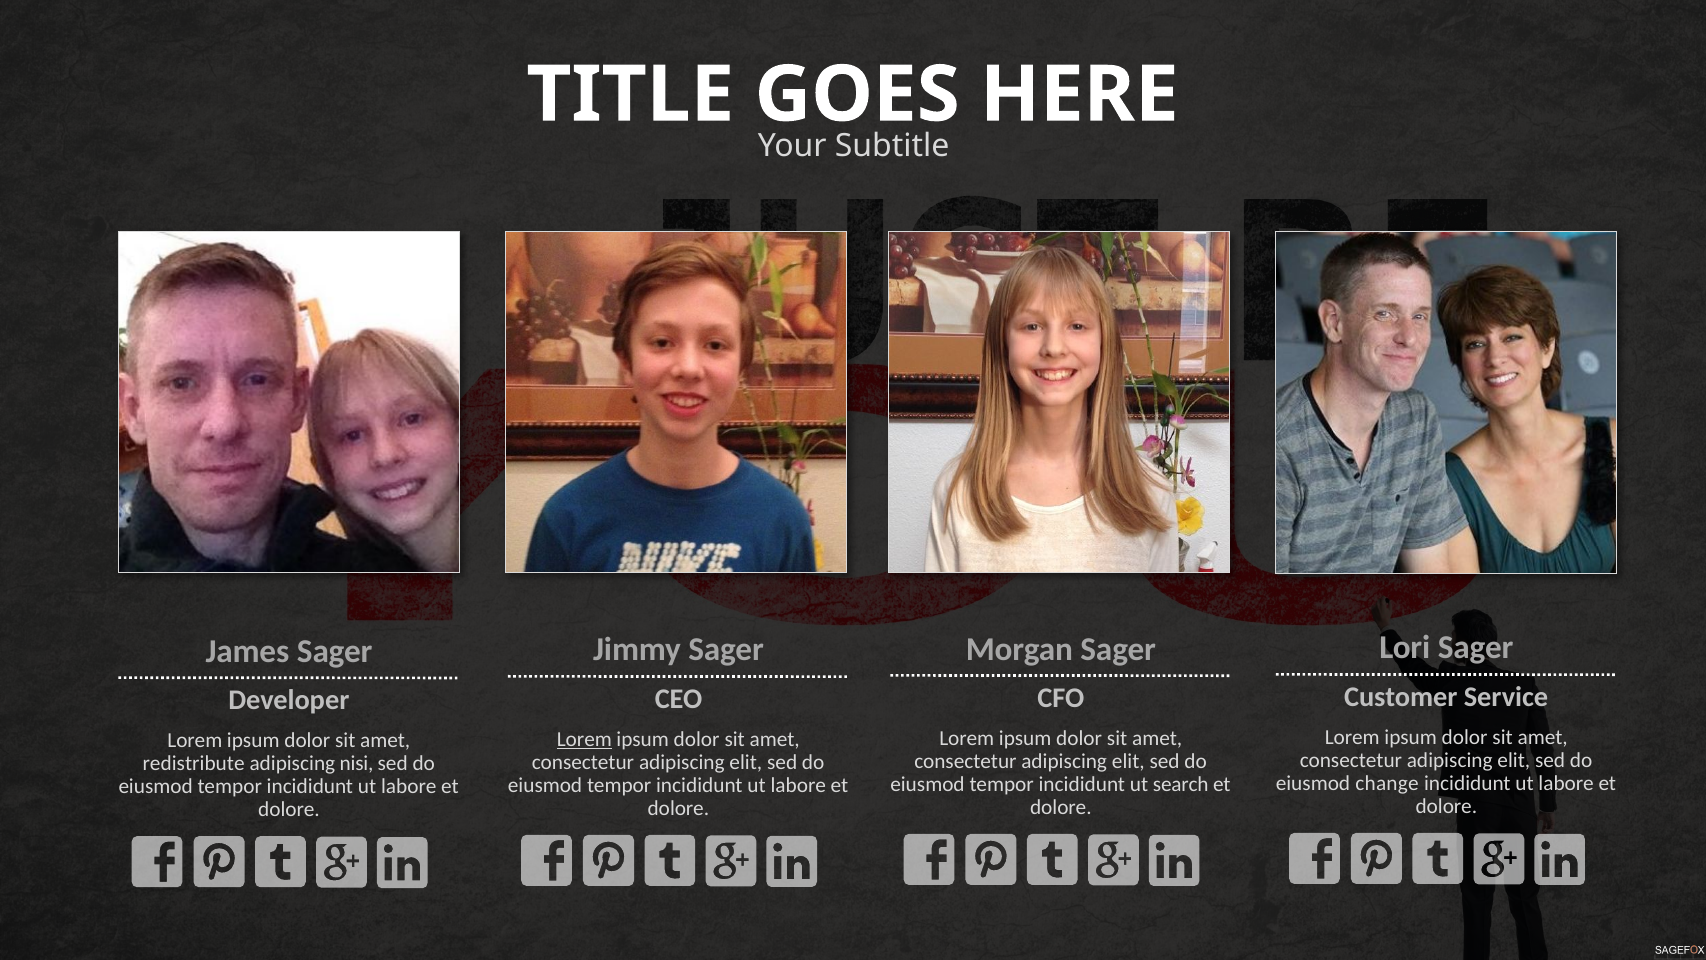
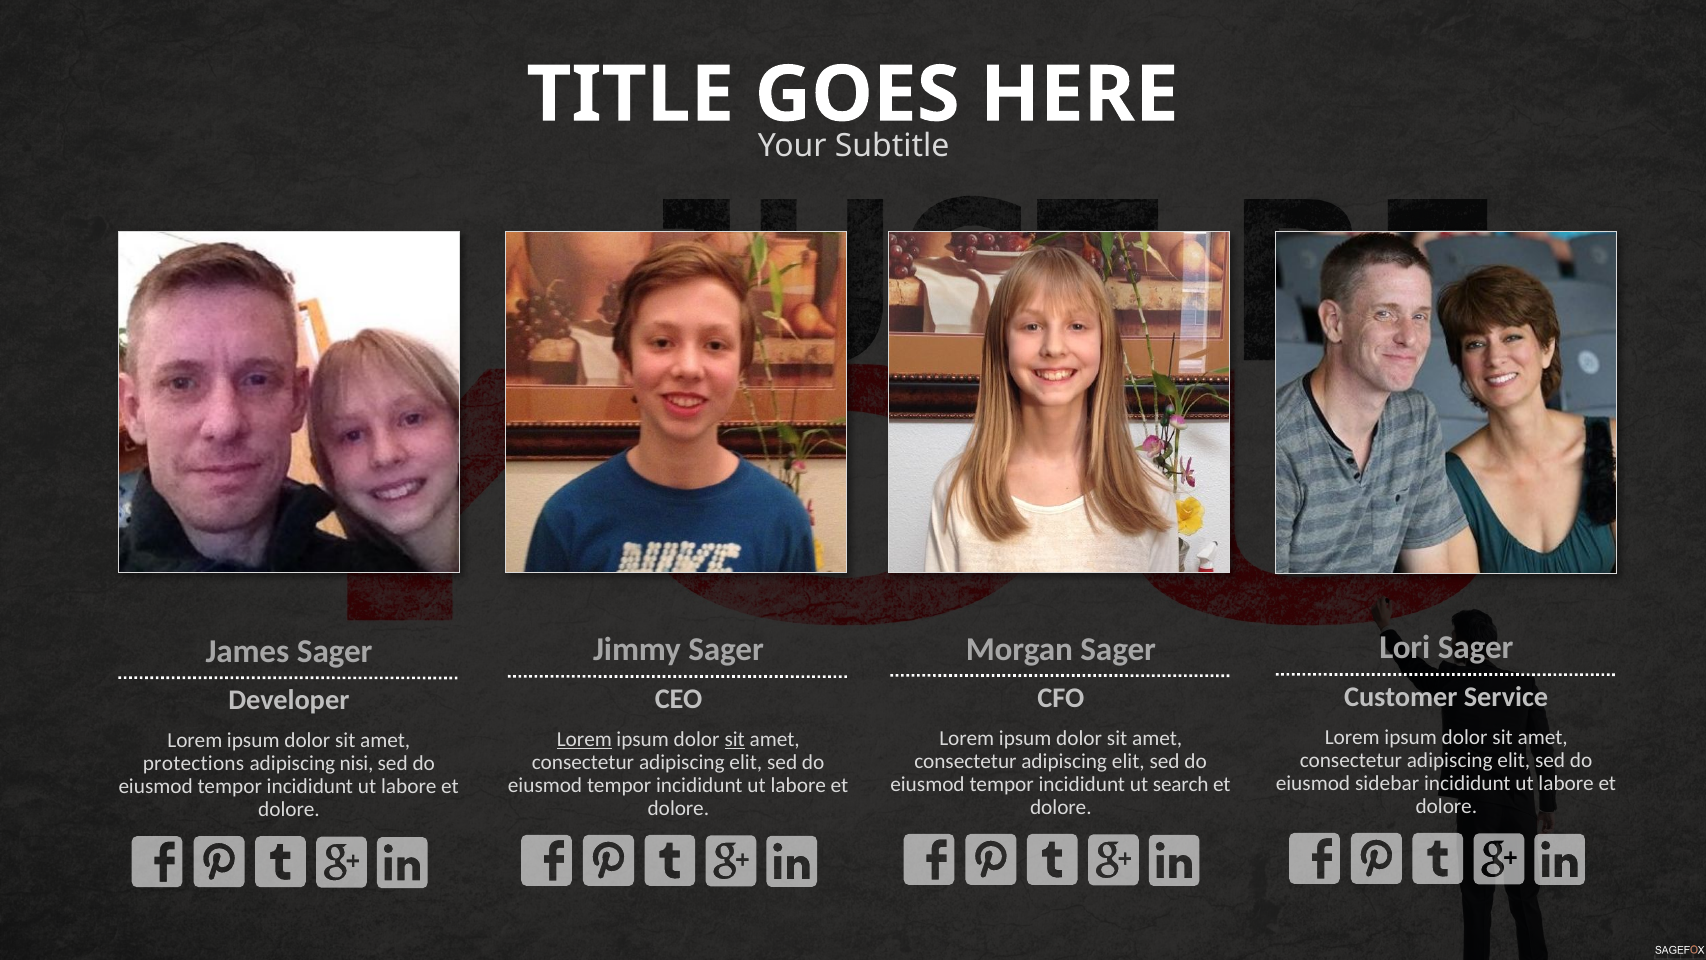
sit at (735, 739) underline: none -> present
redistribute: redistribute -> protections
change: change -> sidebar
